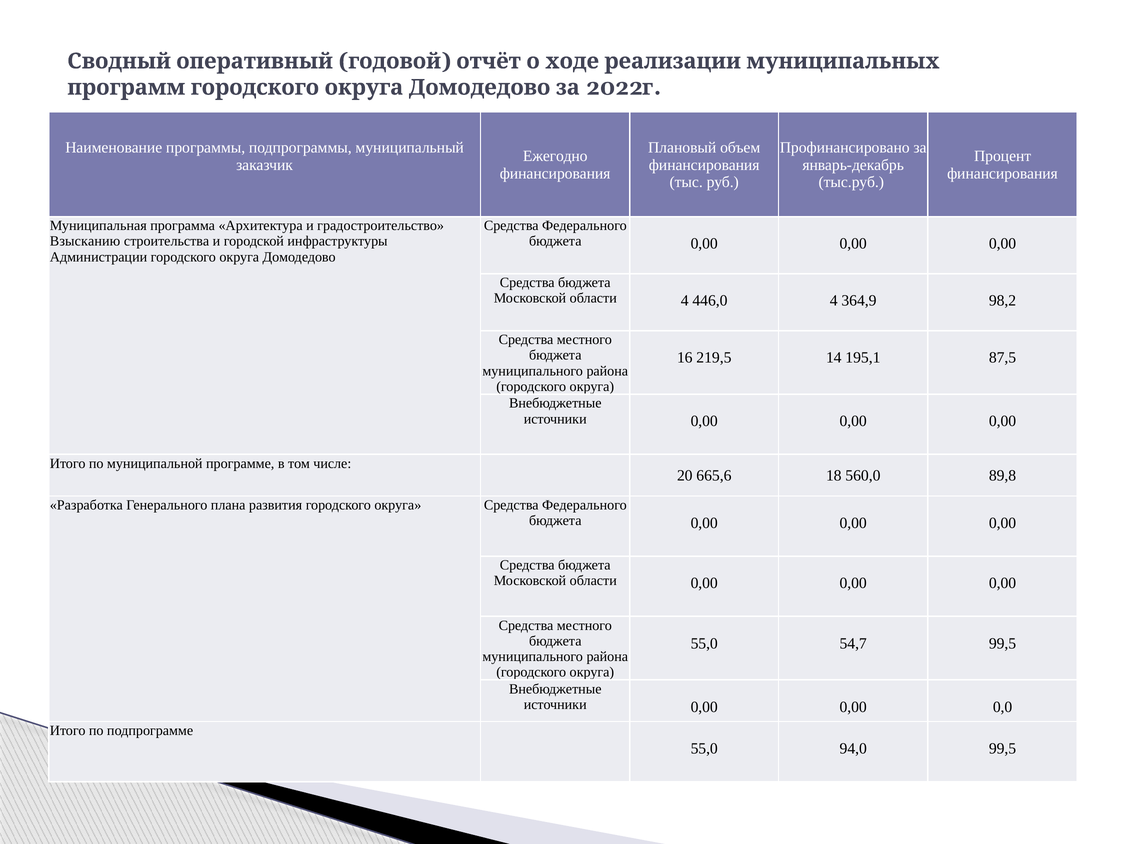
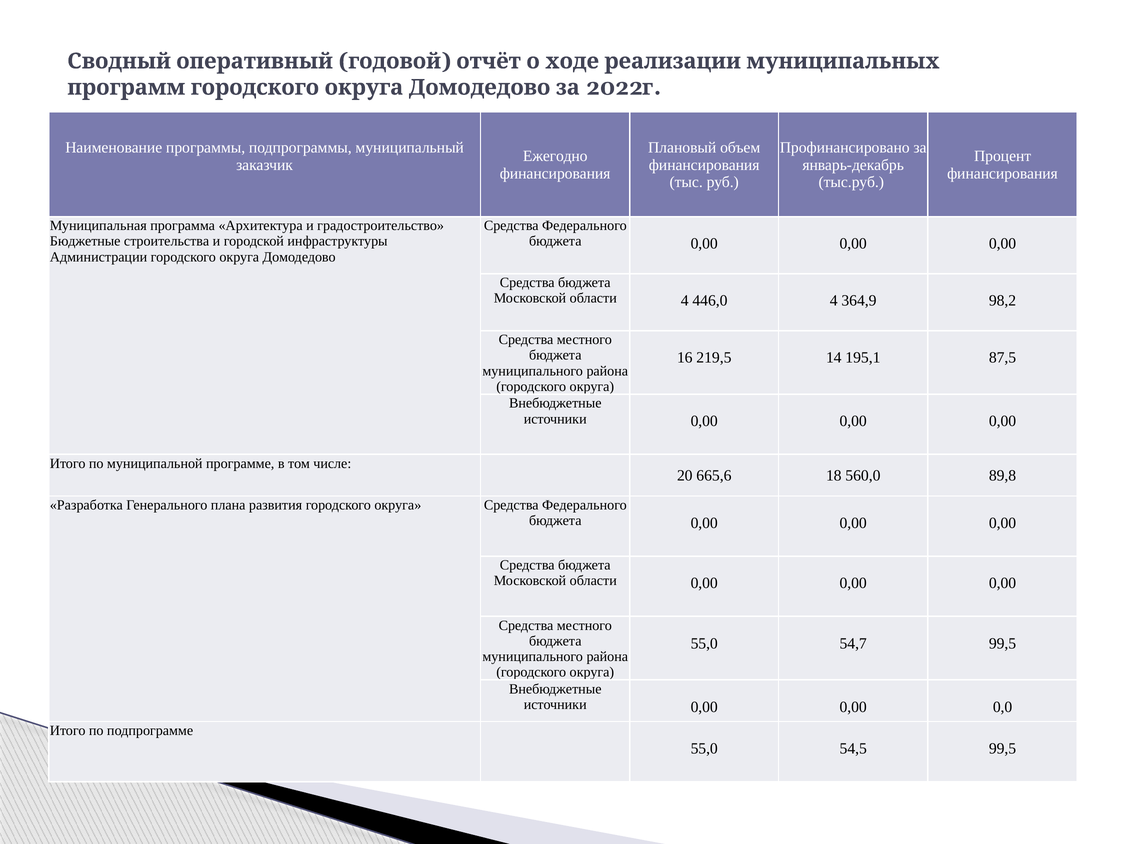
Взысканию: Взысканию -> Бюджетные
94,0: 94,0 -> 54,5
